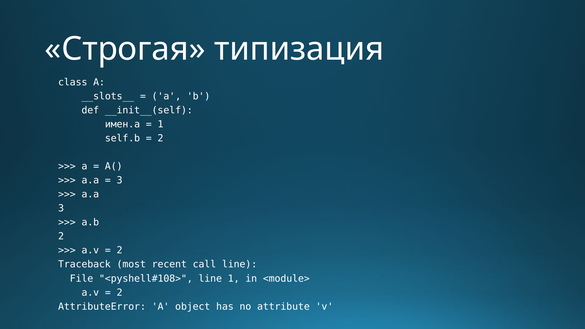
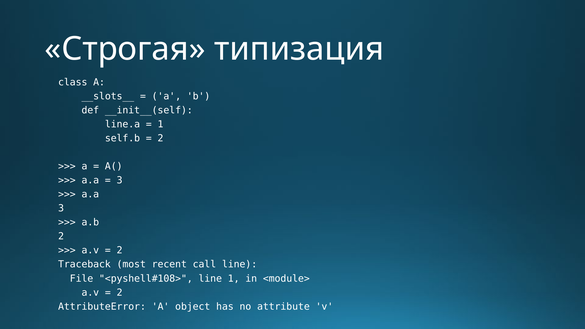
имен.a: имен.a -> line.a
